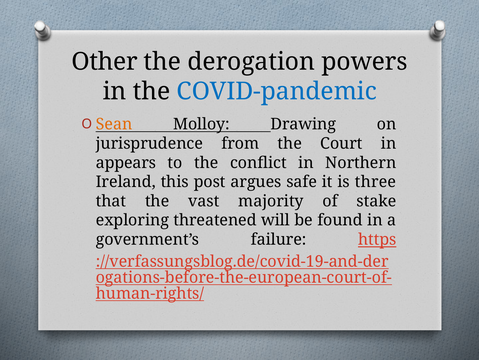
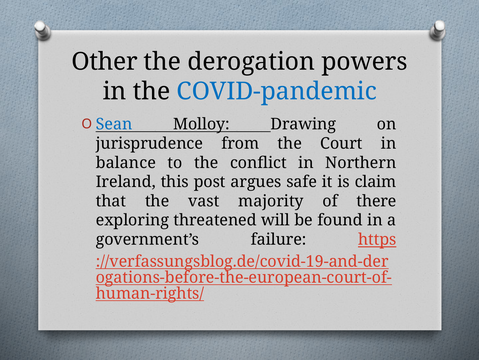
Sean colour: orange -> blue
appears: appears -> balance
three: three -> claim
stake: stake -> there
